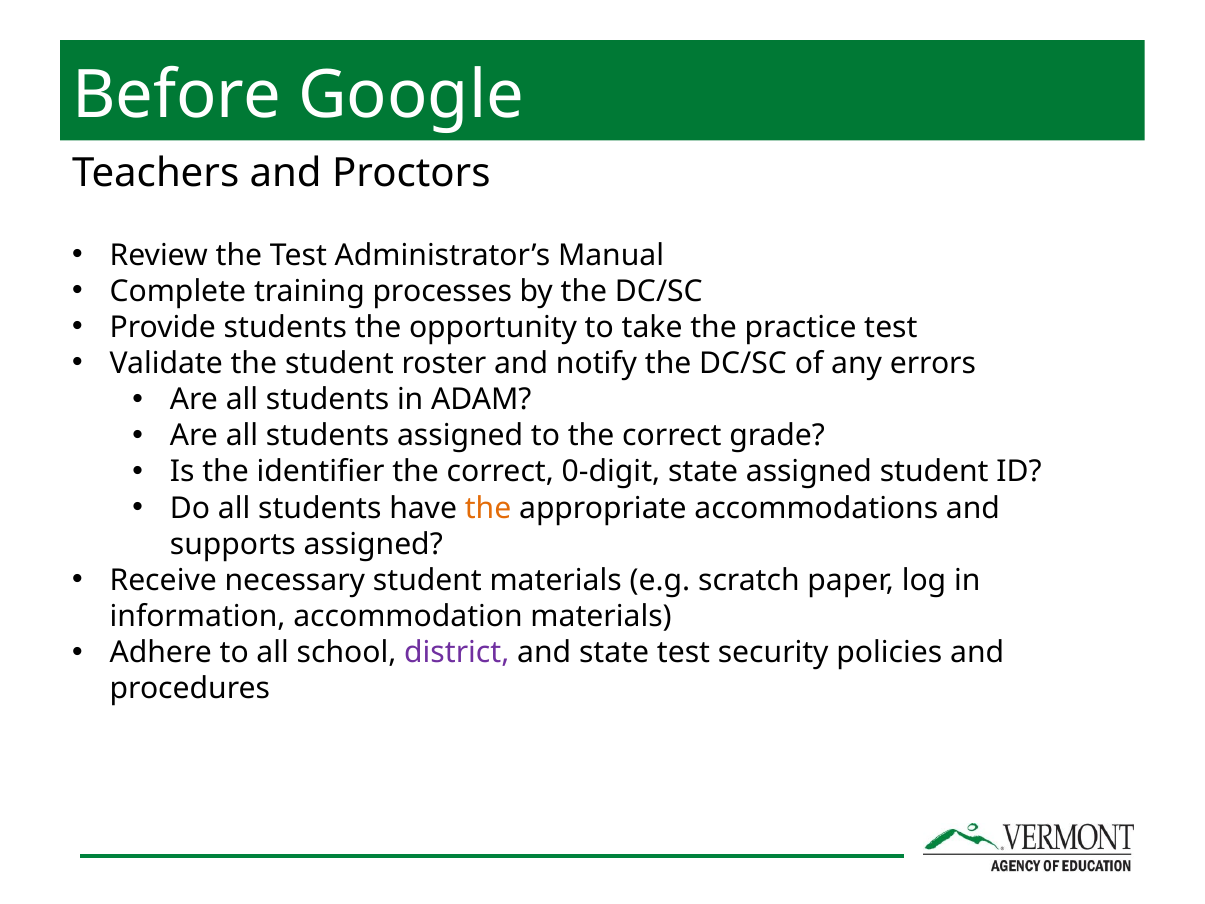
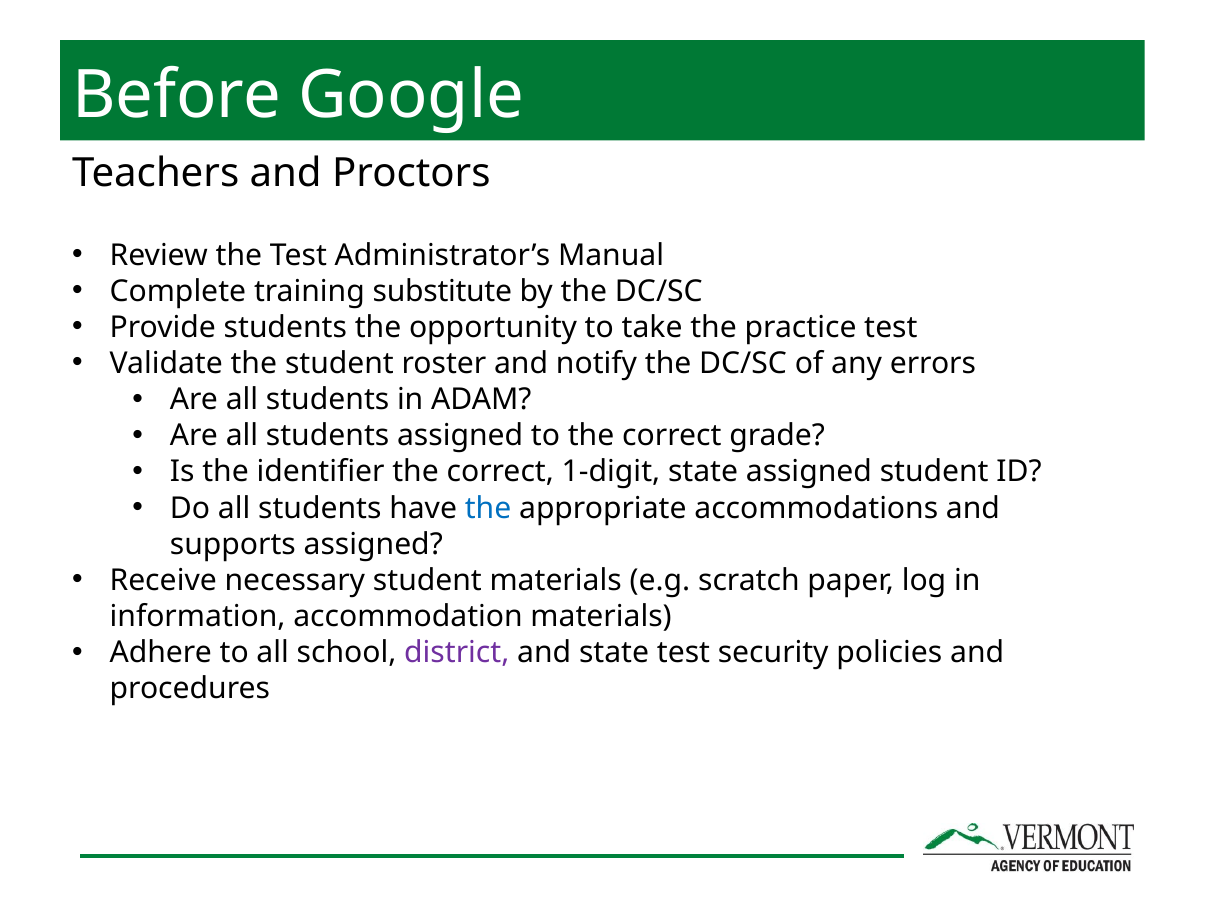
processes: processes -> substitute
0-digit: 0-digit -> 1-digit
the at (488, 508) colour: orange -> blue
